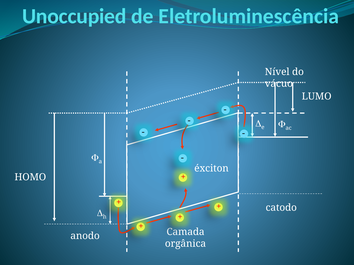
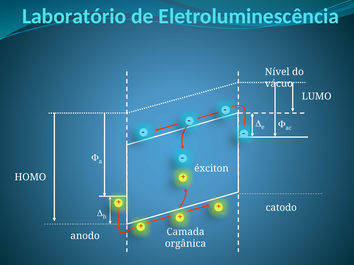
Unoccupied: Unoccupied -> Laboratório
